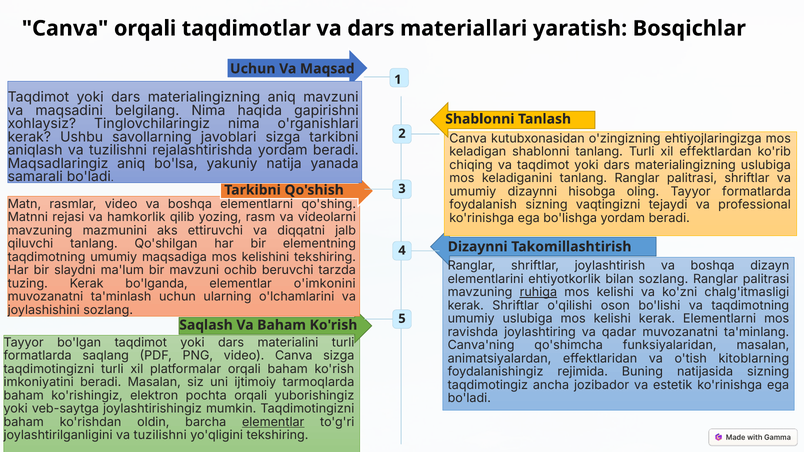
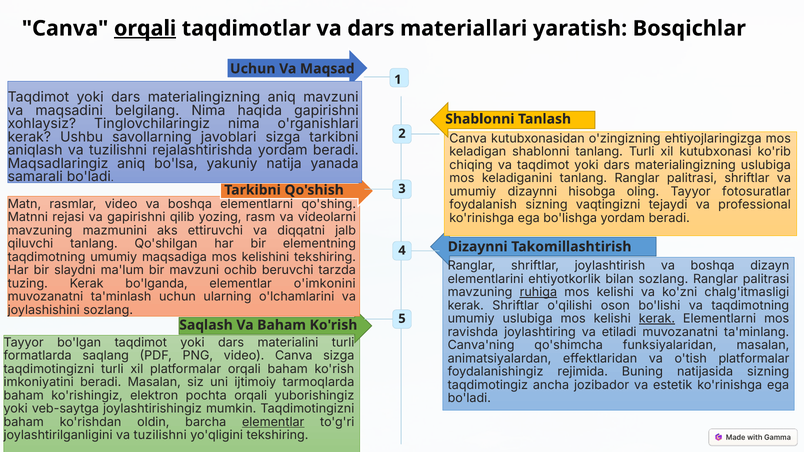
orqali at (145, 28) underline: none -> present
effektlardan: effektlardan -> kutubxonasi
Tayyor formatlarda: formatlarda -> fotosuratlar
va hamkorlik: hamkorlik -> gapirishni
kerak at (657, 319) underline: none -> present
qadar: qadar -> etiladi
o'tish kitoblarning: kitoblarning -> platformalar
